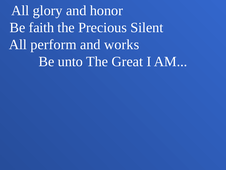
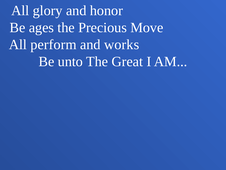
faith: faith -> ages
Silent: Silent -> Move
